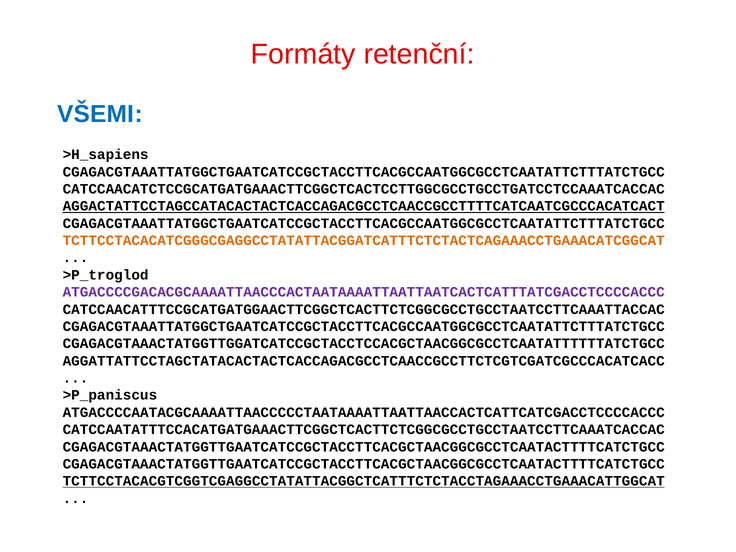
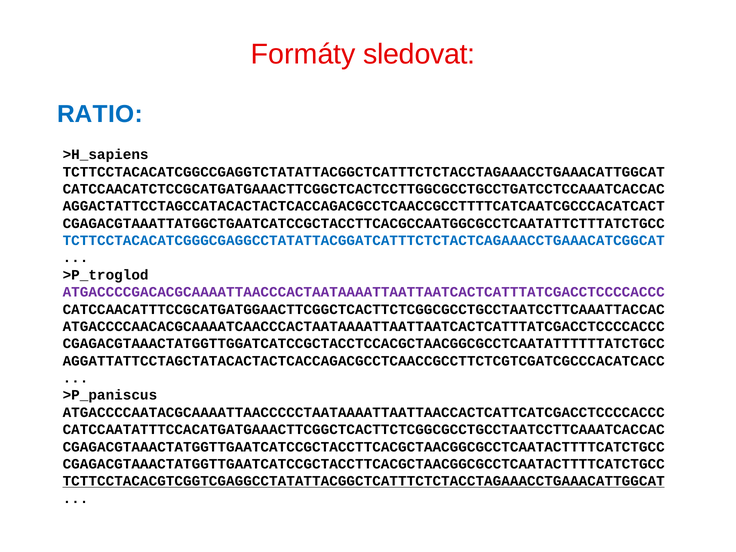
retenční: retenční -> sledovat
VŠEMI: VŠEMI -> RATIO
CGAGACGTAAATTATGGCTGAATCATCCGCTACCTTCACGCCAATGGCGCCTCAATATTCTTTATCTGCC at (364, 172): CGAGACGTAAATTATGGCTGAATCATCCGCTACCTTCACGCCAATGGCGCCTCAATATTCTTTATCTGCC -> TCTTCCTACACATCGGCCGAGGTCTATATTACGGCTCATTTCTCTACCTAGAAACCTGAAACATTGGCAT
AGGACTATTCCTAGCCATACACTACTCACCAGACGCCTCAACCGCCTTTTCATCAATCGCCCACATCACT underline: present -> none
TCTTCCTACACATCGGGCGAGGCCTATATTACGGATCATTTCTCTACTCAGAAACCTGAAACATCGGCAT colour: orange -> blue
CGAGACGTAAATTATGGCTGAATCATCCGCTACCTTCACGCCAATGGCGCCTCAATATTCTTTATCTGCC at (364, 327): CGAGACGTAAATTATGGCTGAATCATCCGCTACCTTCACGCCAATGGCGCCTCAATATTCTTTATCTGCC -> ATGACCCCAACACGCAAAATCAACCCACTAATAAAATTAATTAATCACTCATTTATCGACCTCCCCACCC
